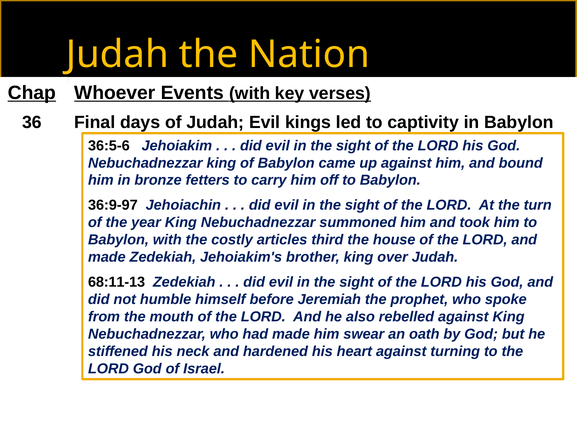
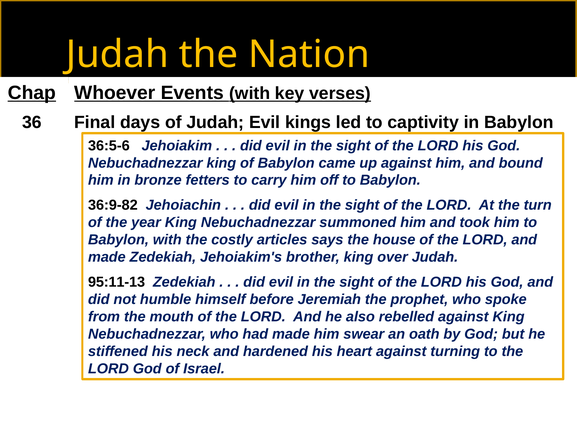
36:9-97: 36:9-97 -> 36:9-82
third: third -> says
68:11-13: 68:11-13 -> 95:11-13
